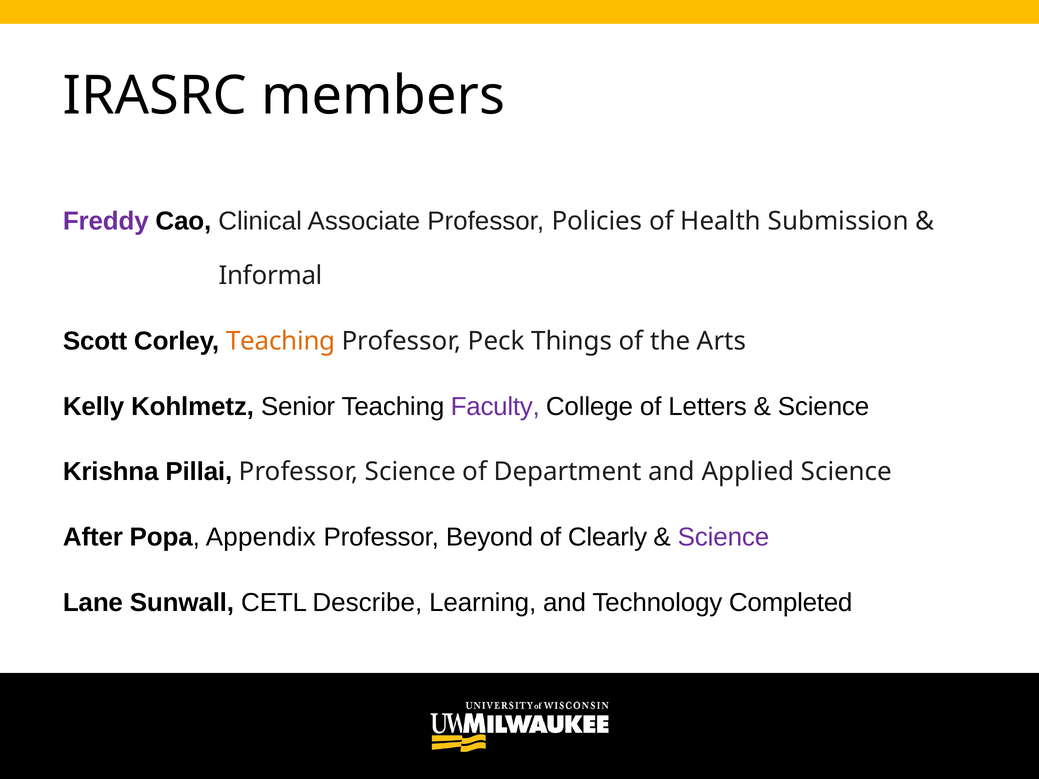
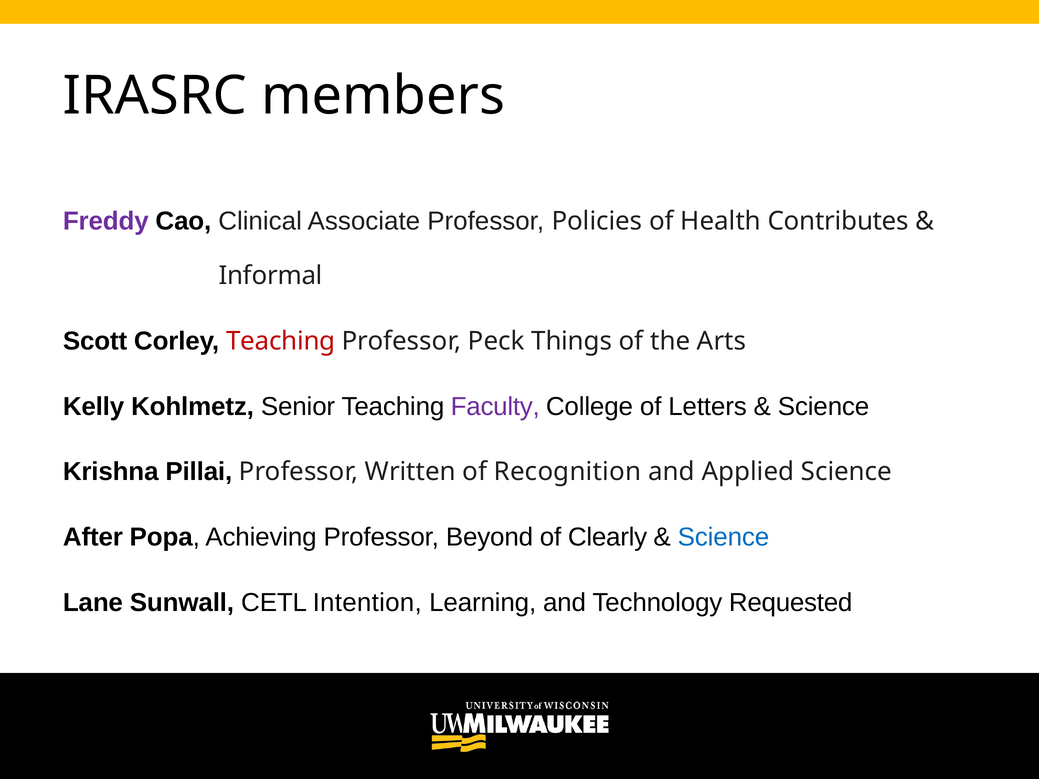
Submission: Submission -> Contributes
Teaching at (281, 341) colour: orange -> red
Professor Science: Science -> Written
Department: Department -> Recognition
Appendix: Appendix -> Achieving
Science at (723, 537) colour: purple -> blue
Describe: Describe -> Intention
Completed: Completed -> Requested
